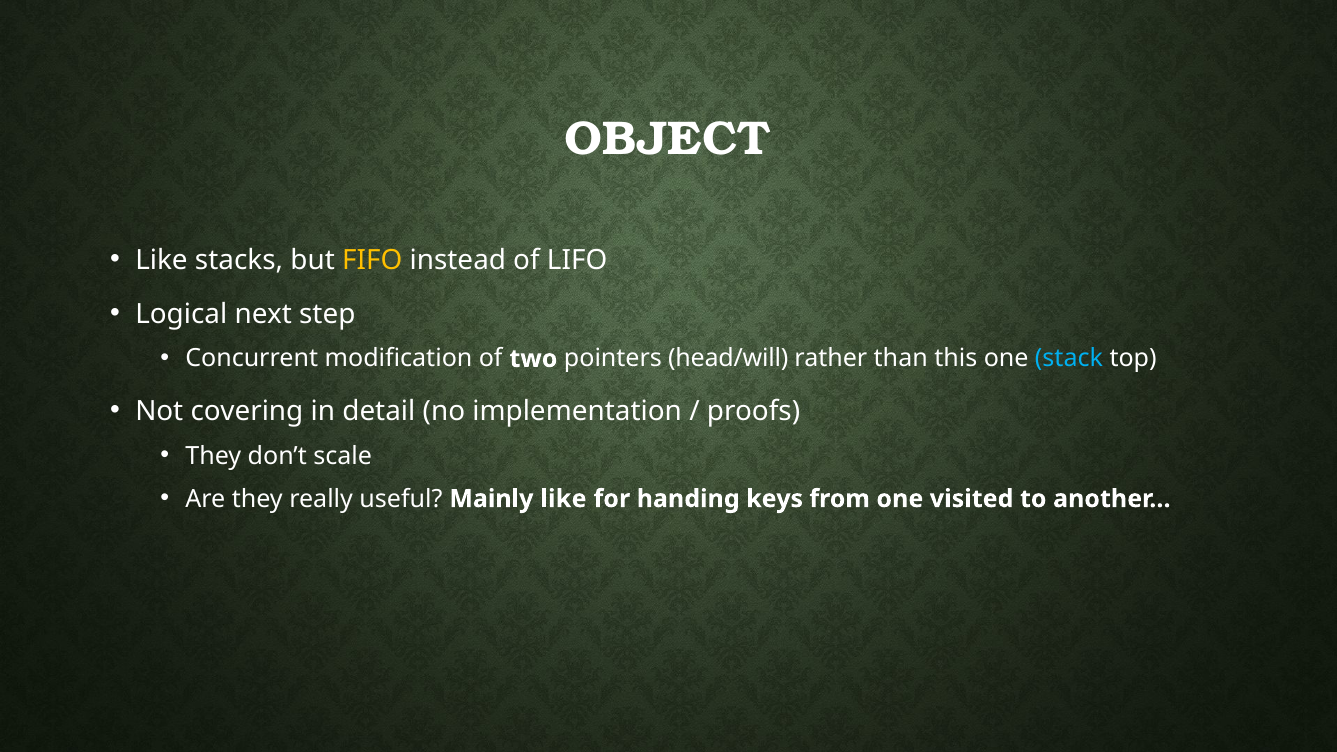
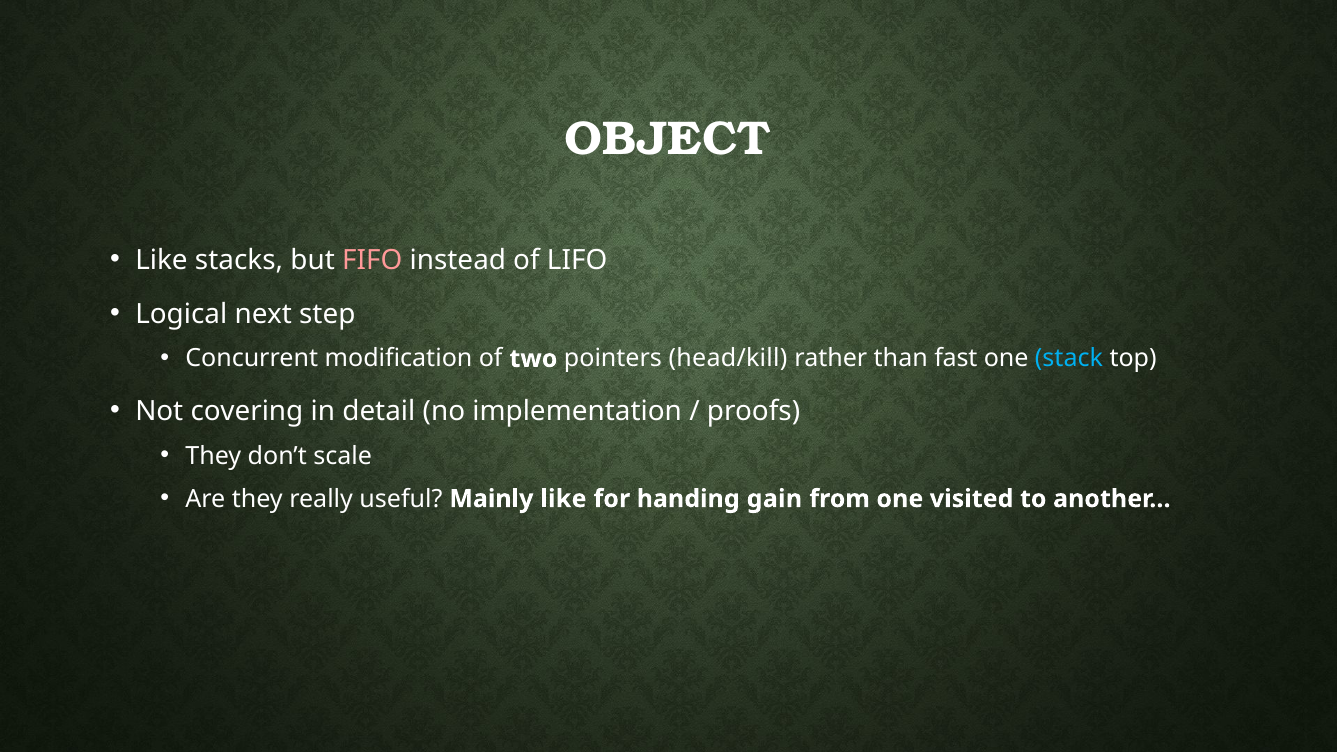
FIFO colour: yellow -> pink
head/will: head/will -> head/kill
this: this -> fast
keys: keys -> gain
